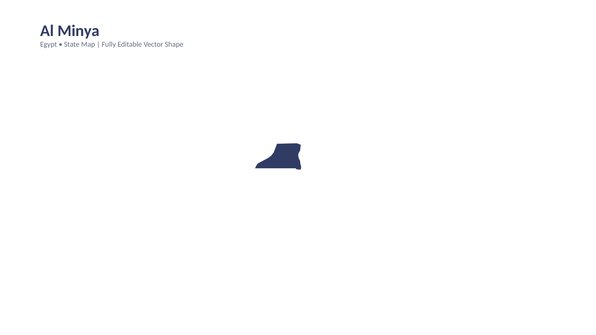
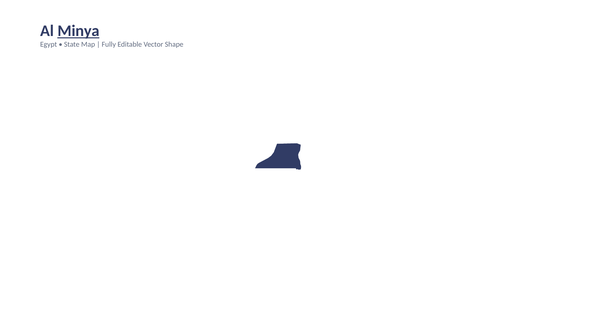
Minya underline: none -> present
